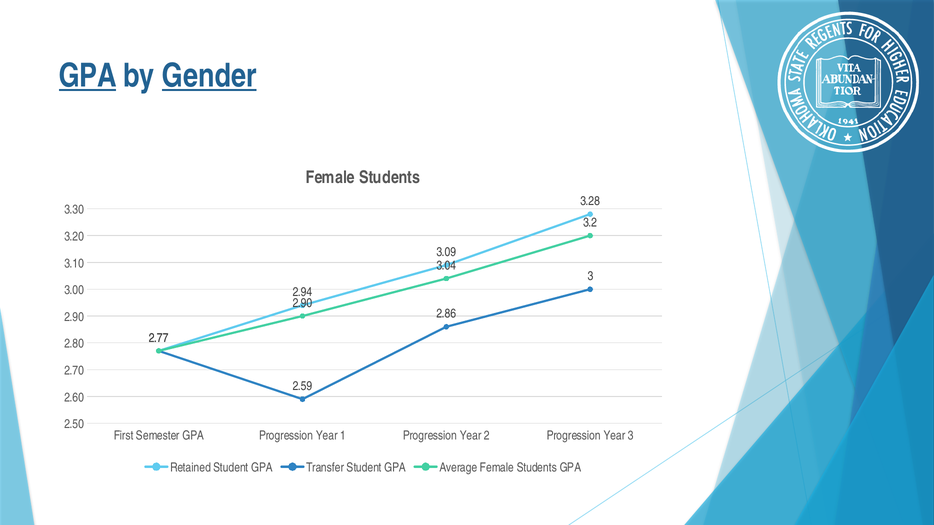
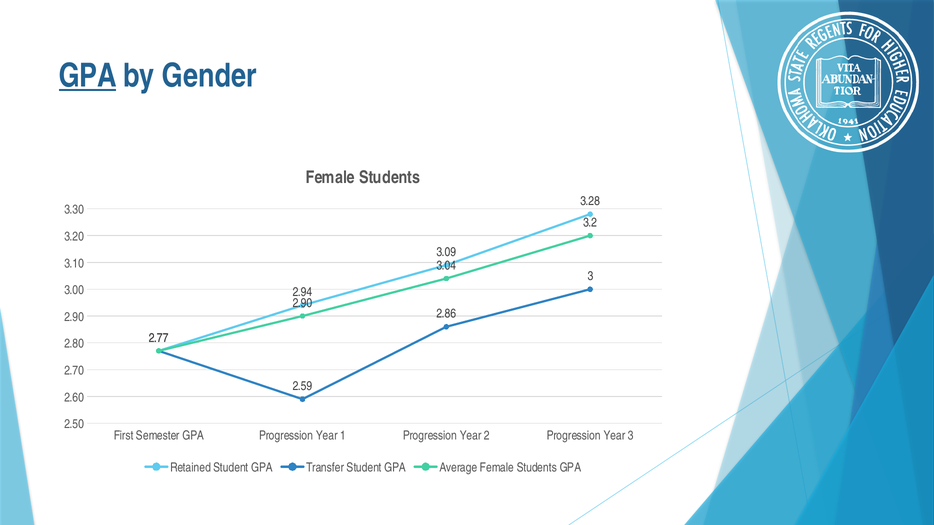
Gender underline: present -> none
